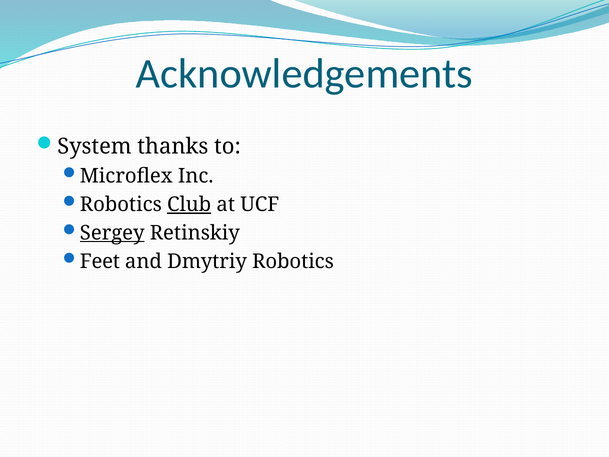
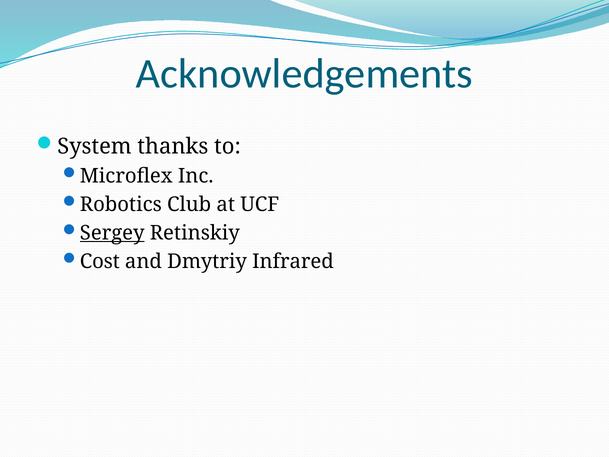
Club underline: present -> none
Feet: Feet -> Cost
Dmytriy Robotics: Robotics -> Infrared
